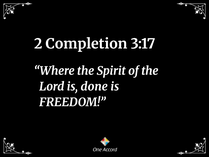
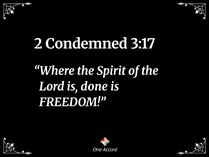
Completion: Completion -> Condemned
